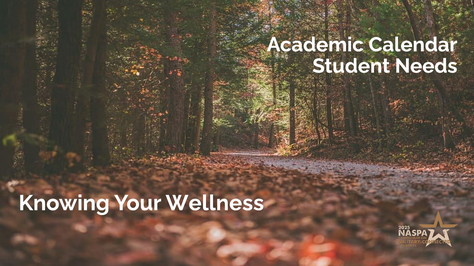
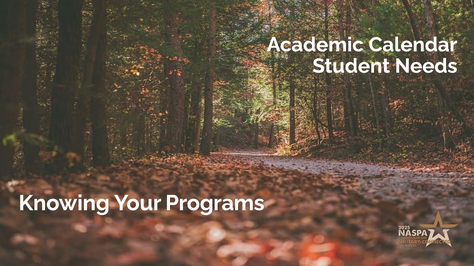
Wellness: Wellness -> Programs
